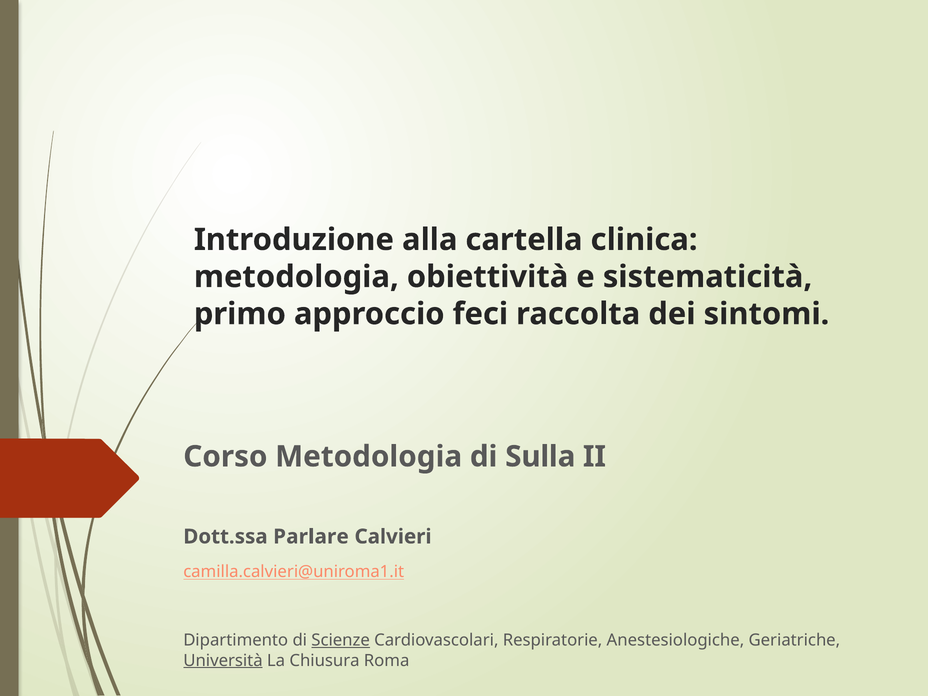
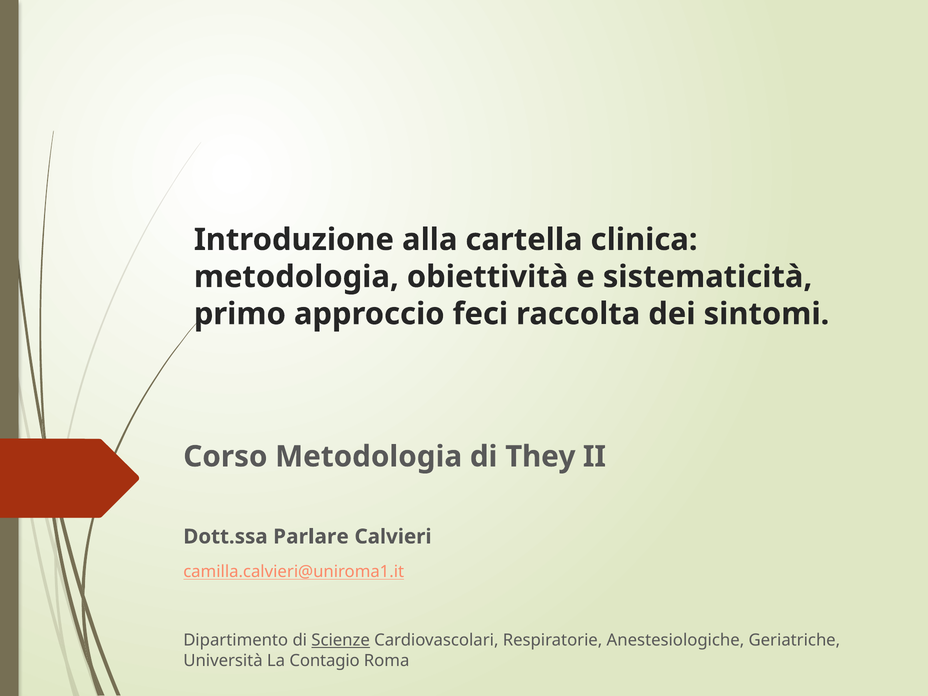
Sulla: Sulla -> They
Università underline: present -> none
Chiusura: Chiusura -> Contagio
